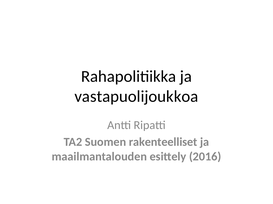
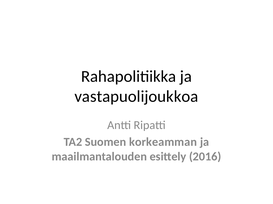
rakenteelliset: rakenteelliset -> korkeamman
